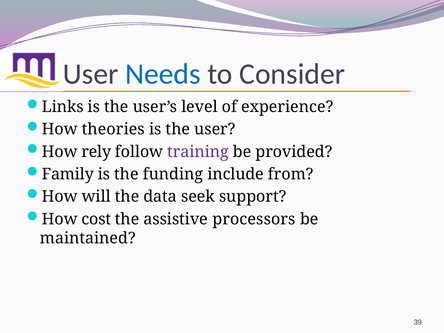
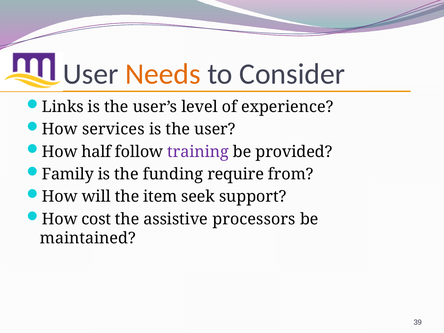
Needs colour: blue -> orange
theories: theories -> services
rely: rely -> half
include: include -> require
data: data -> item
